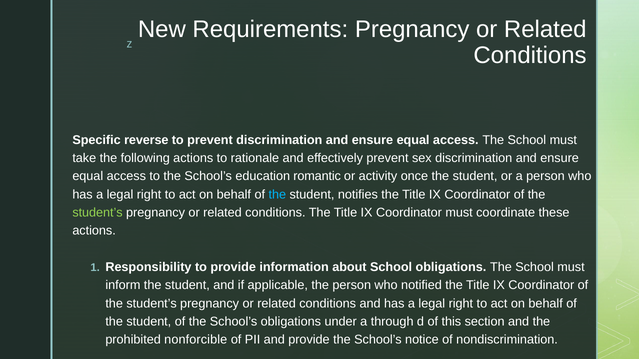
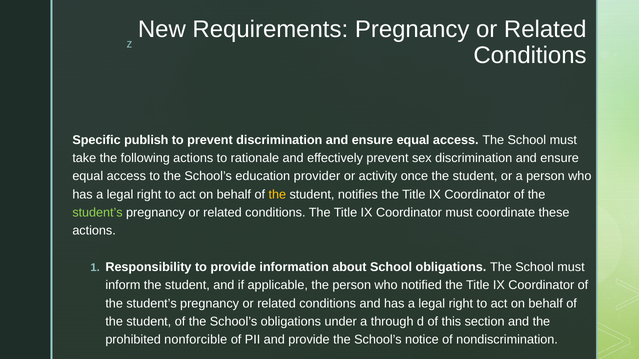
reverse: reverse -> publish
romantic: romantic -> provider
the at (277, 195) colour: light blue -> yellow
